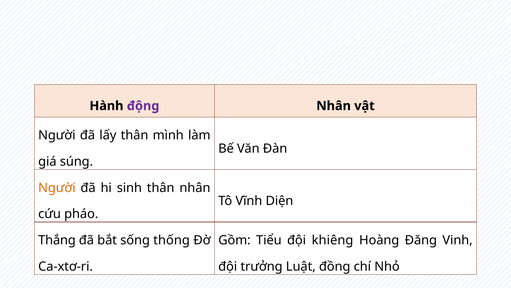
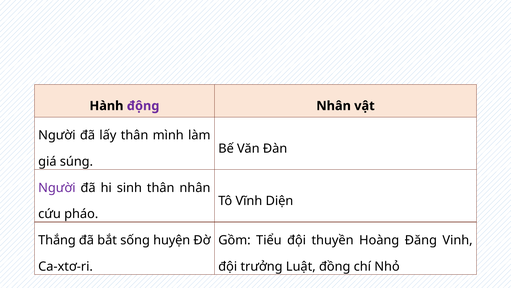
Người at (57, 187) colour: orange -> purple
thống: thống -> huyện
khiêng: khiêng -> thuyền
